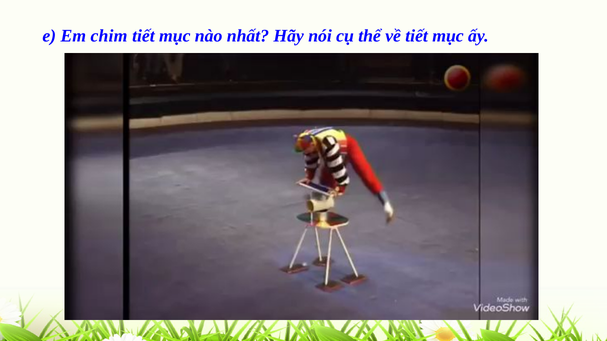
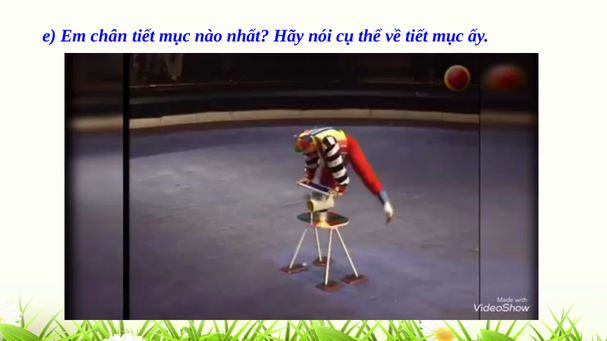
chim: chim -> chân
